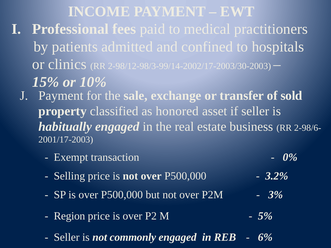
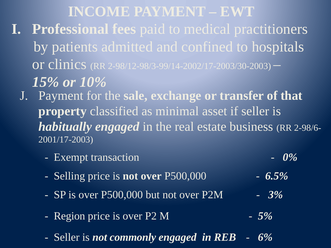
sold: sold -> that
honored: honored -> minimal
3.2%: 3.2% -> 6.5%
